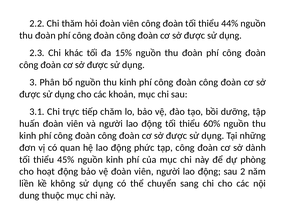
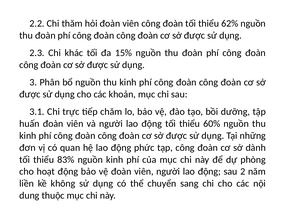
44%: 44% -> 62%
45%: 45% -> 83%
